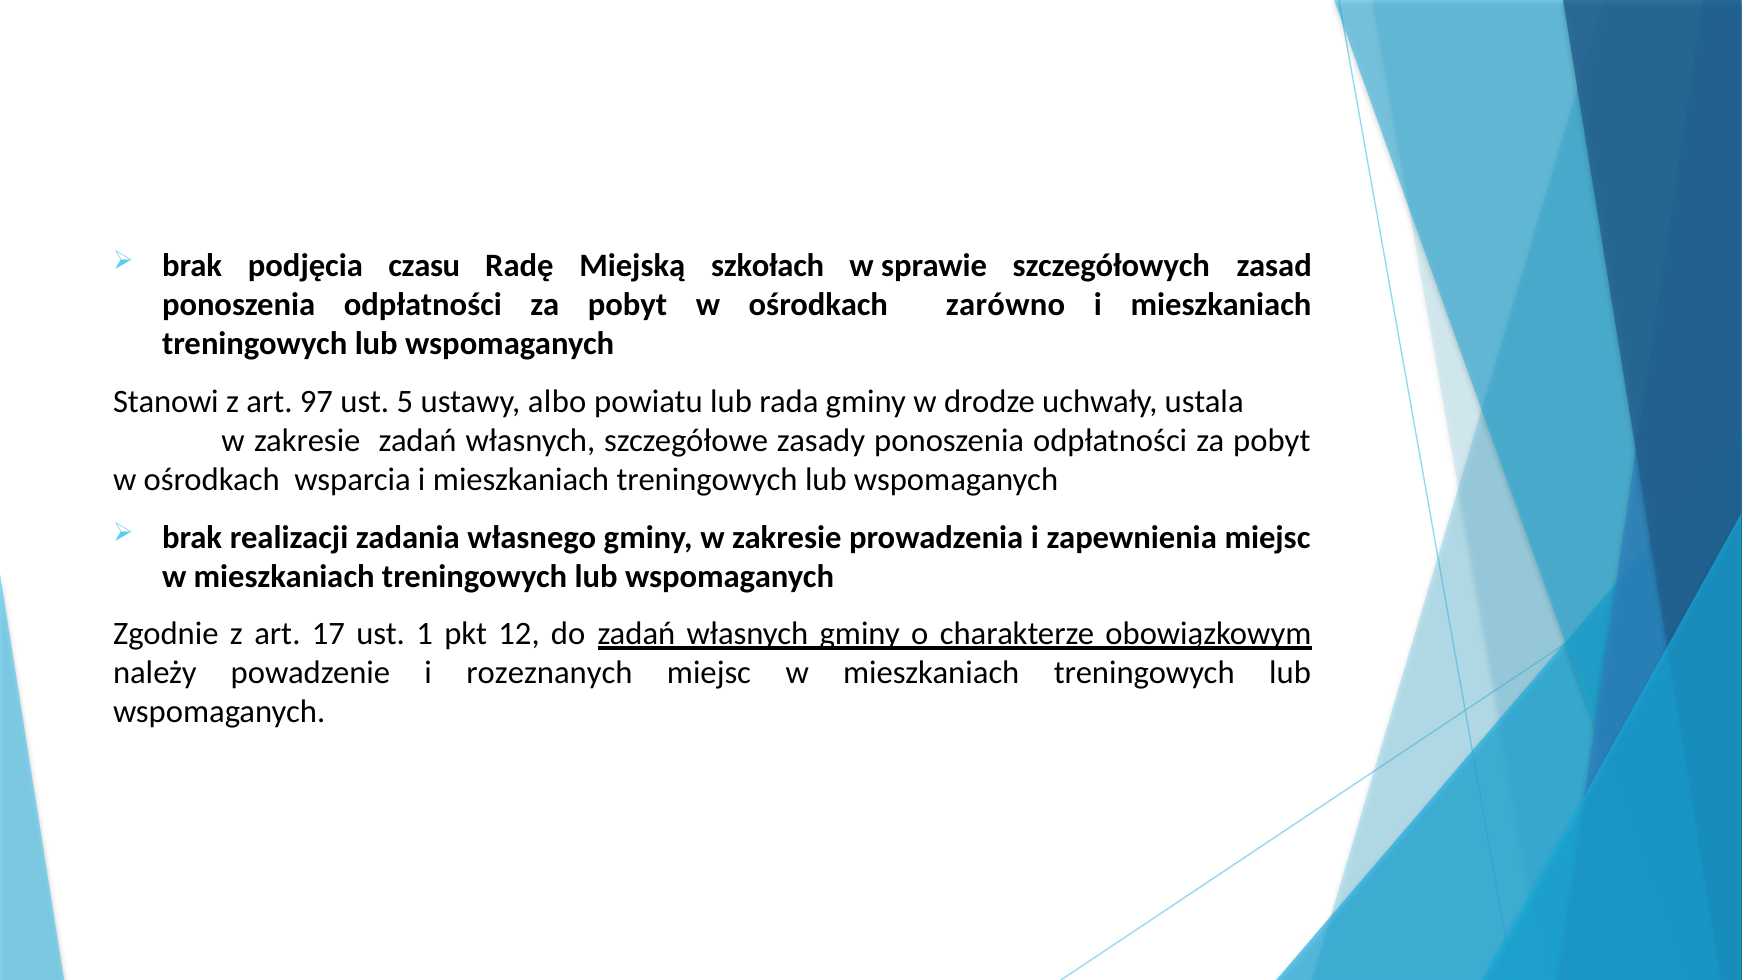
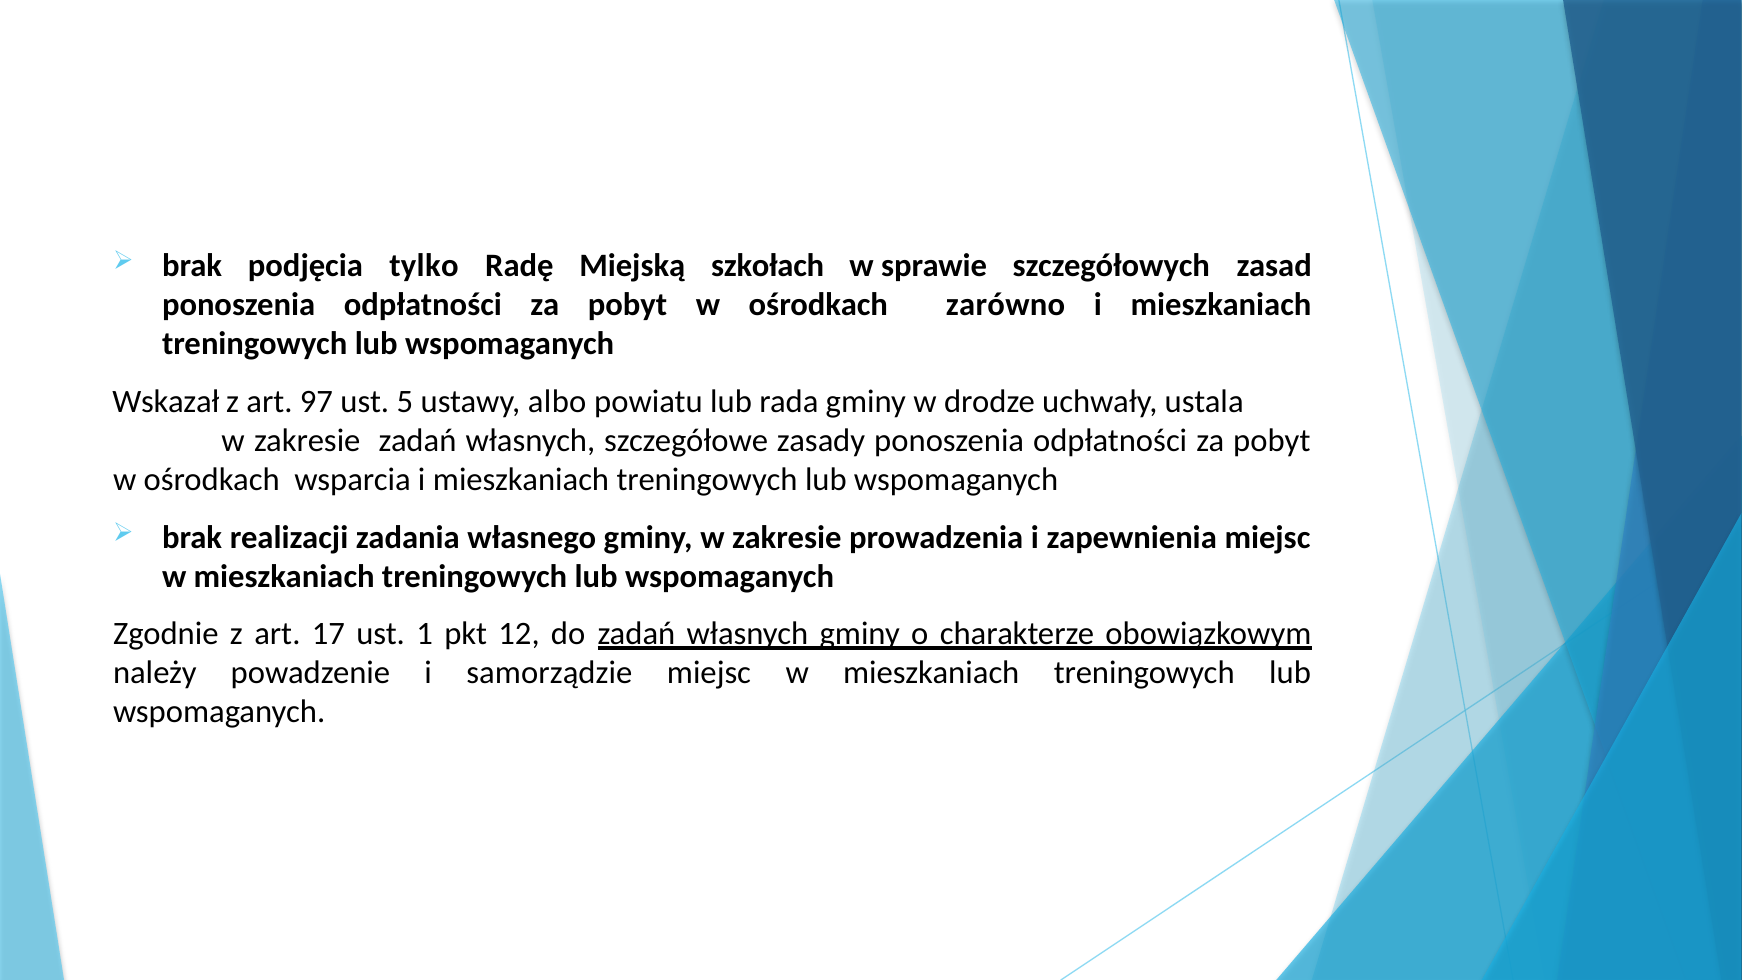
czasu: czasu -> tylko
Stanowi: Stanowi -> Wskazał
rozeznanych: rozeznanych -> samorządzie
